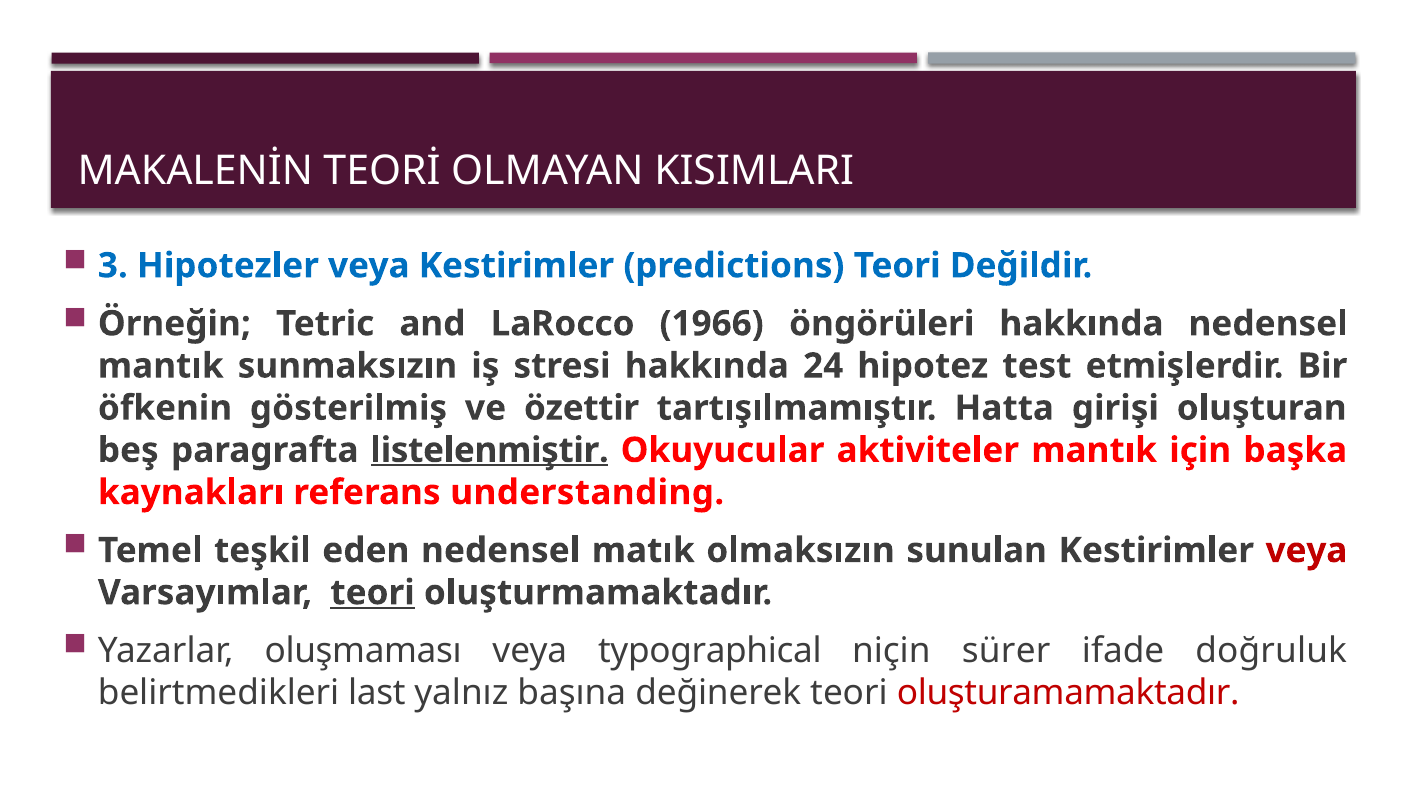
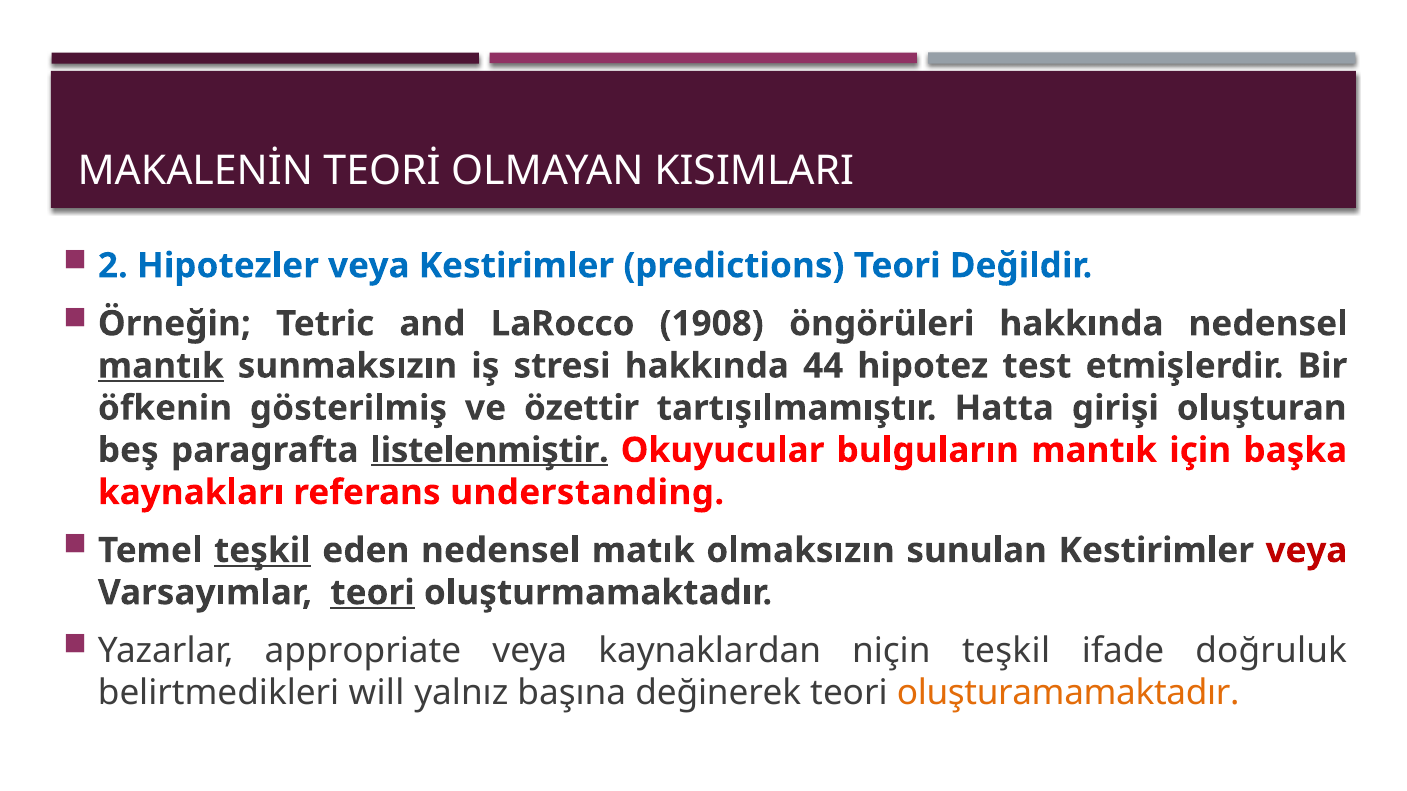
3: 3 -> 2
1966: 1966 -> 1908
mantık at (161, 366) underline: none -> present
24: 24 -> 44
aktiviteler: aktiviteler -> bulguların
teşkil at (262, 551) underline: none -> present
oluşmaması: oluşmaması -> appropriate
typographical: typographical -> kaynaklardan
niçin sürer: sürer -> teşkil
last: last -> will
oluşturamamaktadır colour: red -> orange
